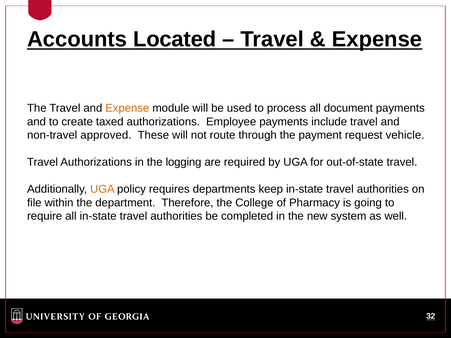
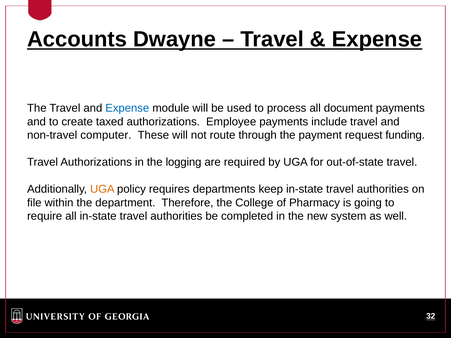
Located: Located -> Dwayne
Expense at (127, 108) colour: orange -> blue
approved: approved -> computer
vehicle: vehicle -> funding
